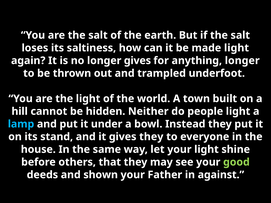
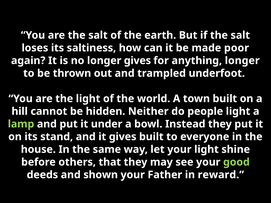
made light: light -> poor
lamp colour: light blue -> light green
gives they: they -> built
against: against -> reward
